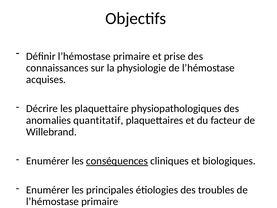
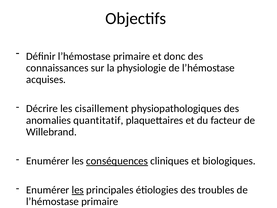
prise: prise -> donc
plaquettaire: plaquettaire -> cisaillement
les at (78, 190) underline: none -> present
